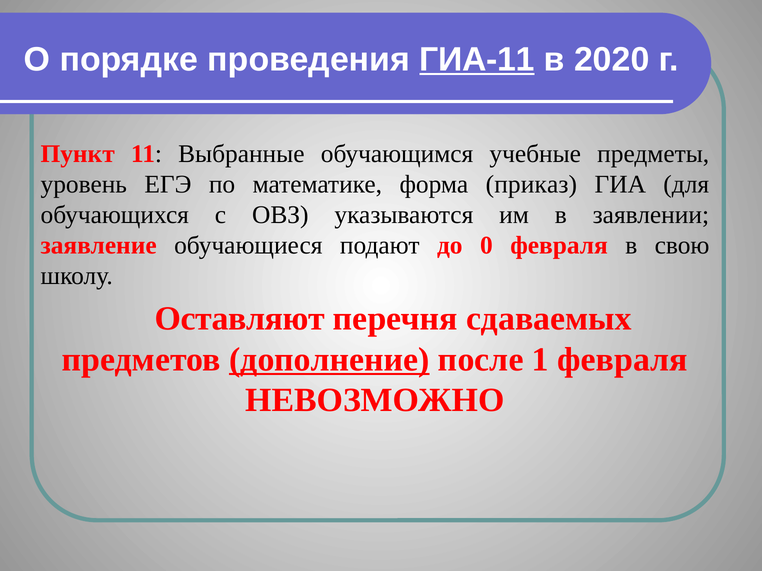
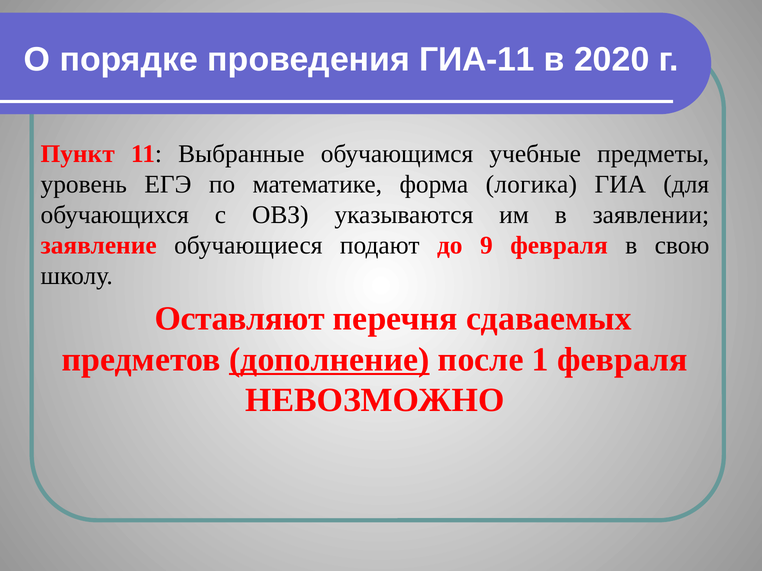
ГИА-11 underline: present -> none
приказ: приказ -> логика
0: 0 -> 9
